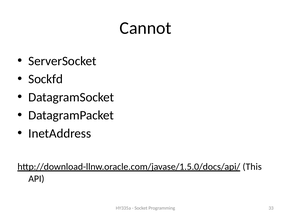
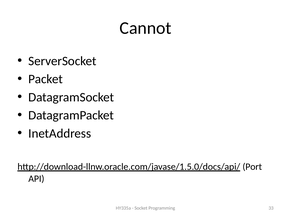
Sockfd: Sockfd -> Packet
This: This -> Port
